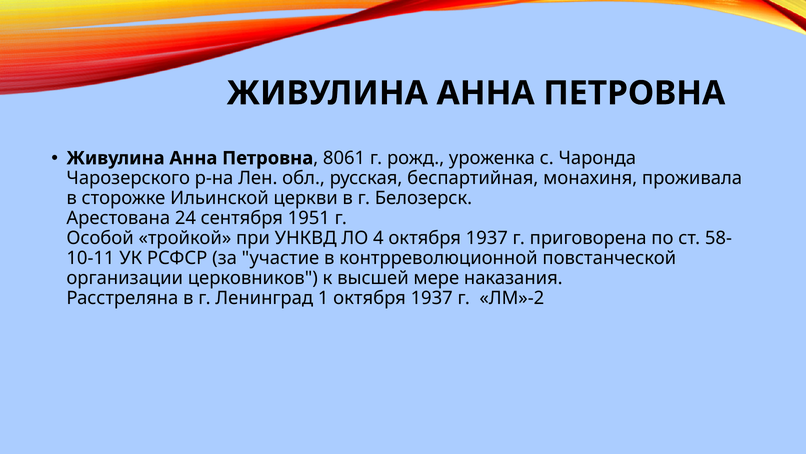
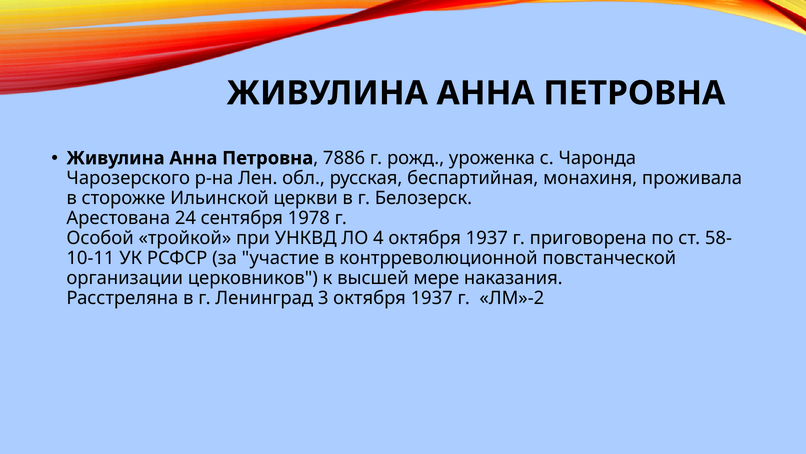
8061: 8061 -> 7886
1951: 1951 -> 1978
1: 1 -> 3
